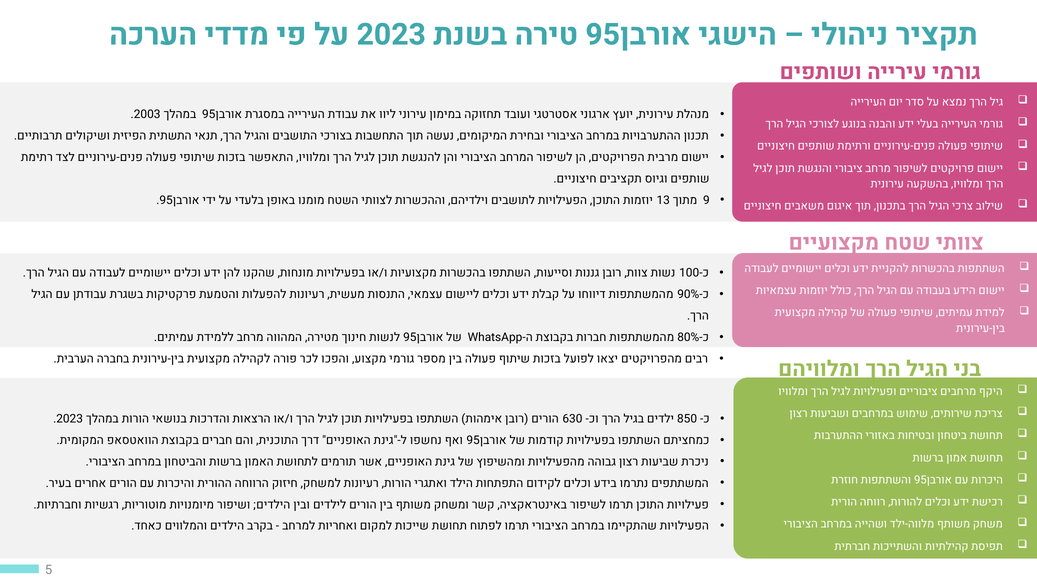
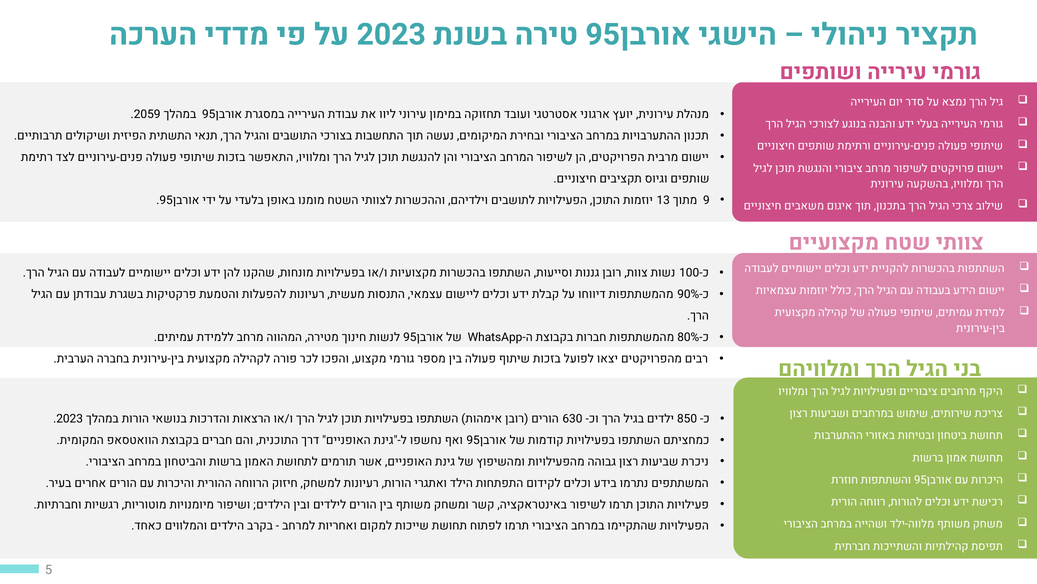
2003: 2003 -> 2059
